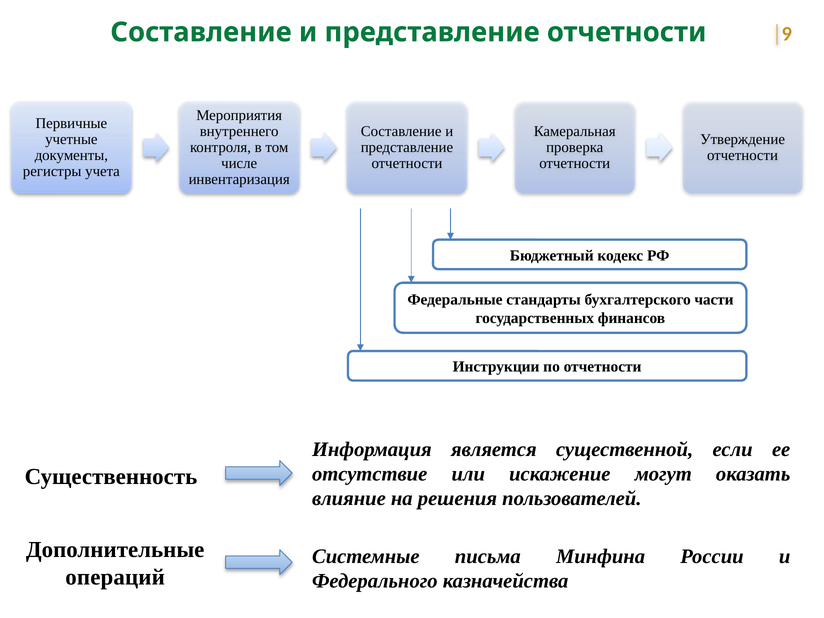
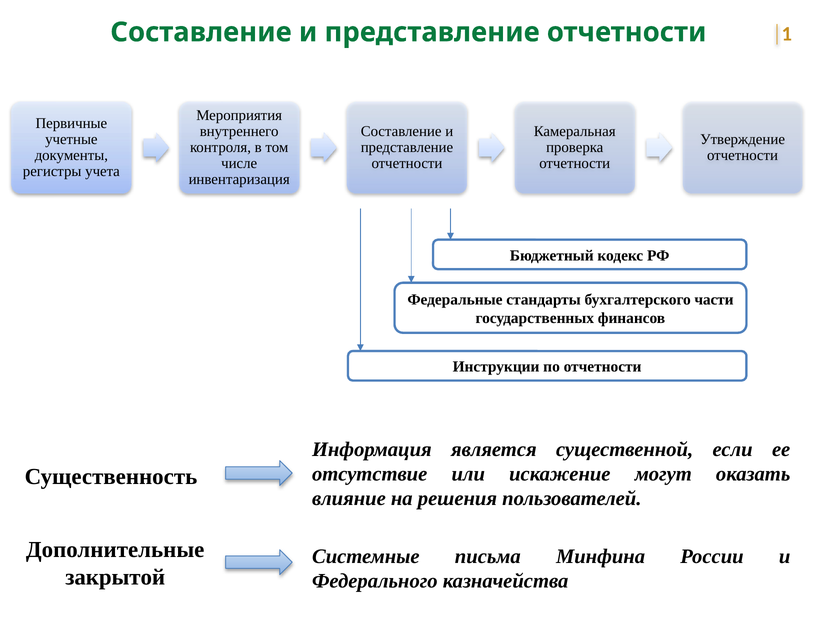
9: 9 -> 1
операций: операций -> закрытой
